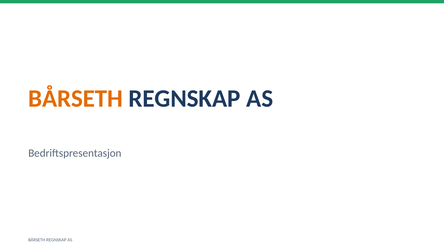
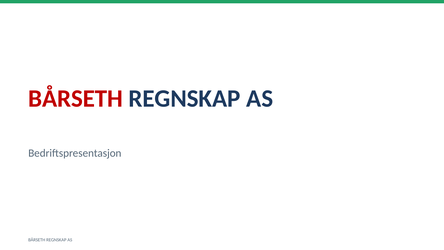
BÅRSETH at (76, 98) colour: orange -> red
